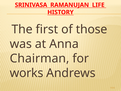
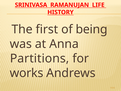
those: those -> being
Chairman: Chairman -> Partitions
